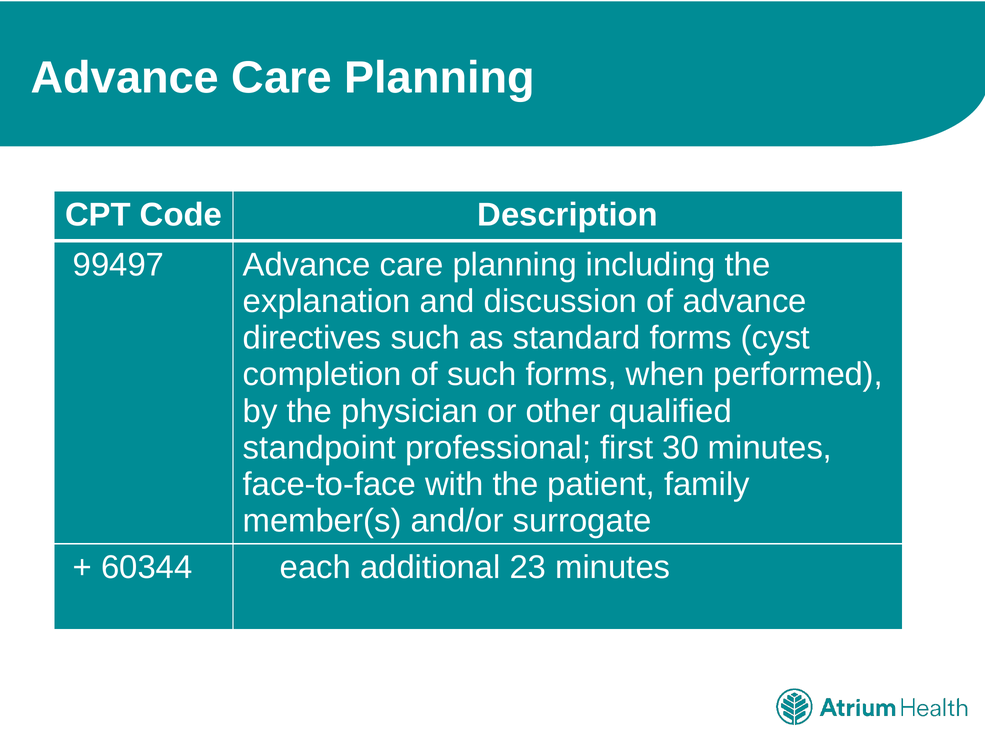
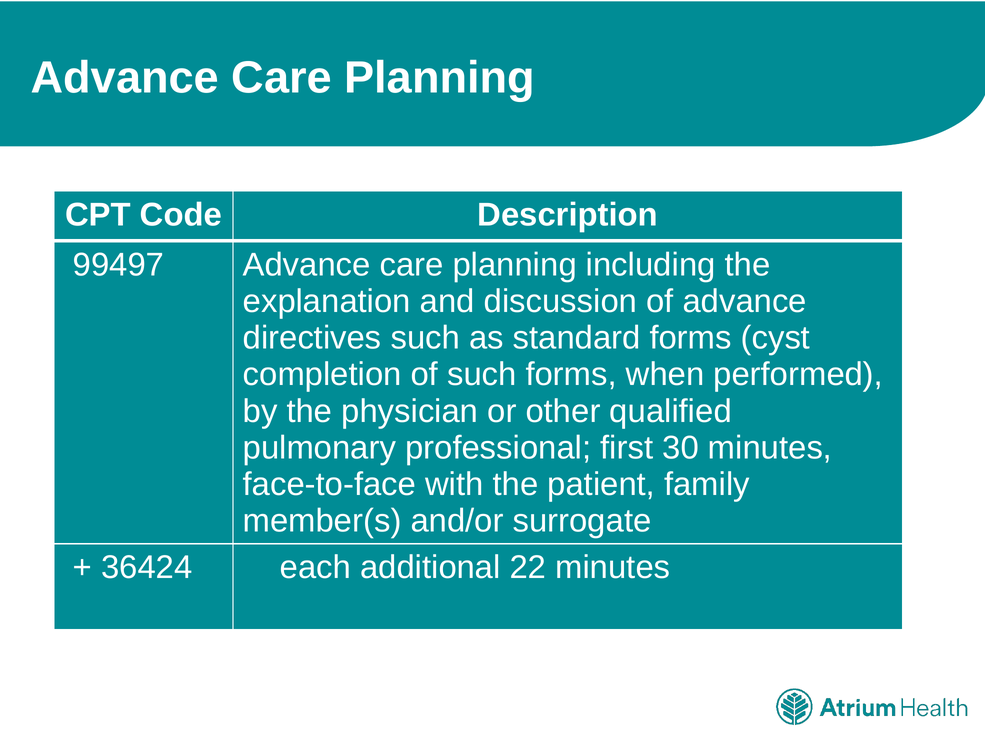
standpoint: standpoint -> pulmonary
60344: 60344 -> 36424
23: 23 -> 22
